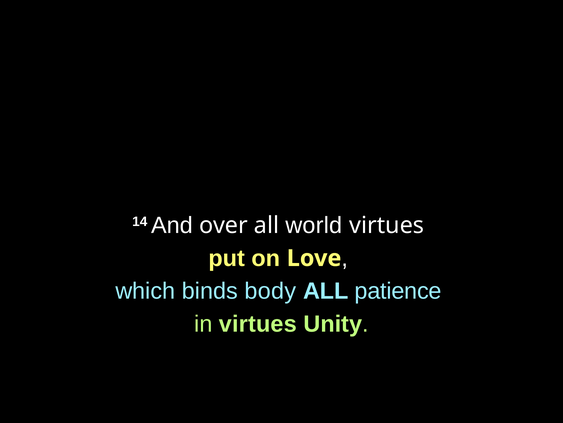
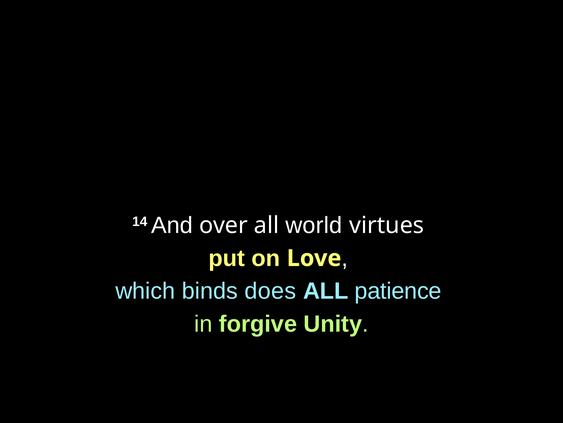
body: body -> does
in virtues: virtues -> forgive
